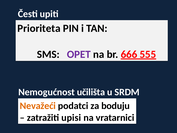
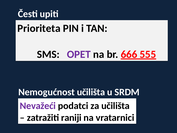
Nevažeći colour: orange -> purple
za boduju: boduju -> učilišta
upisi: upisi -> raniji
